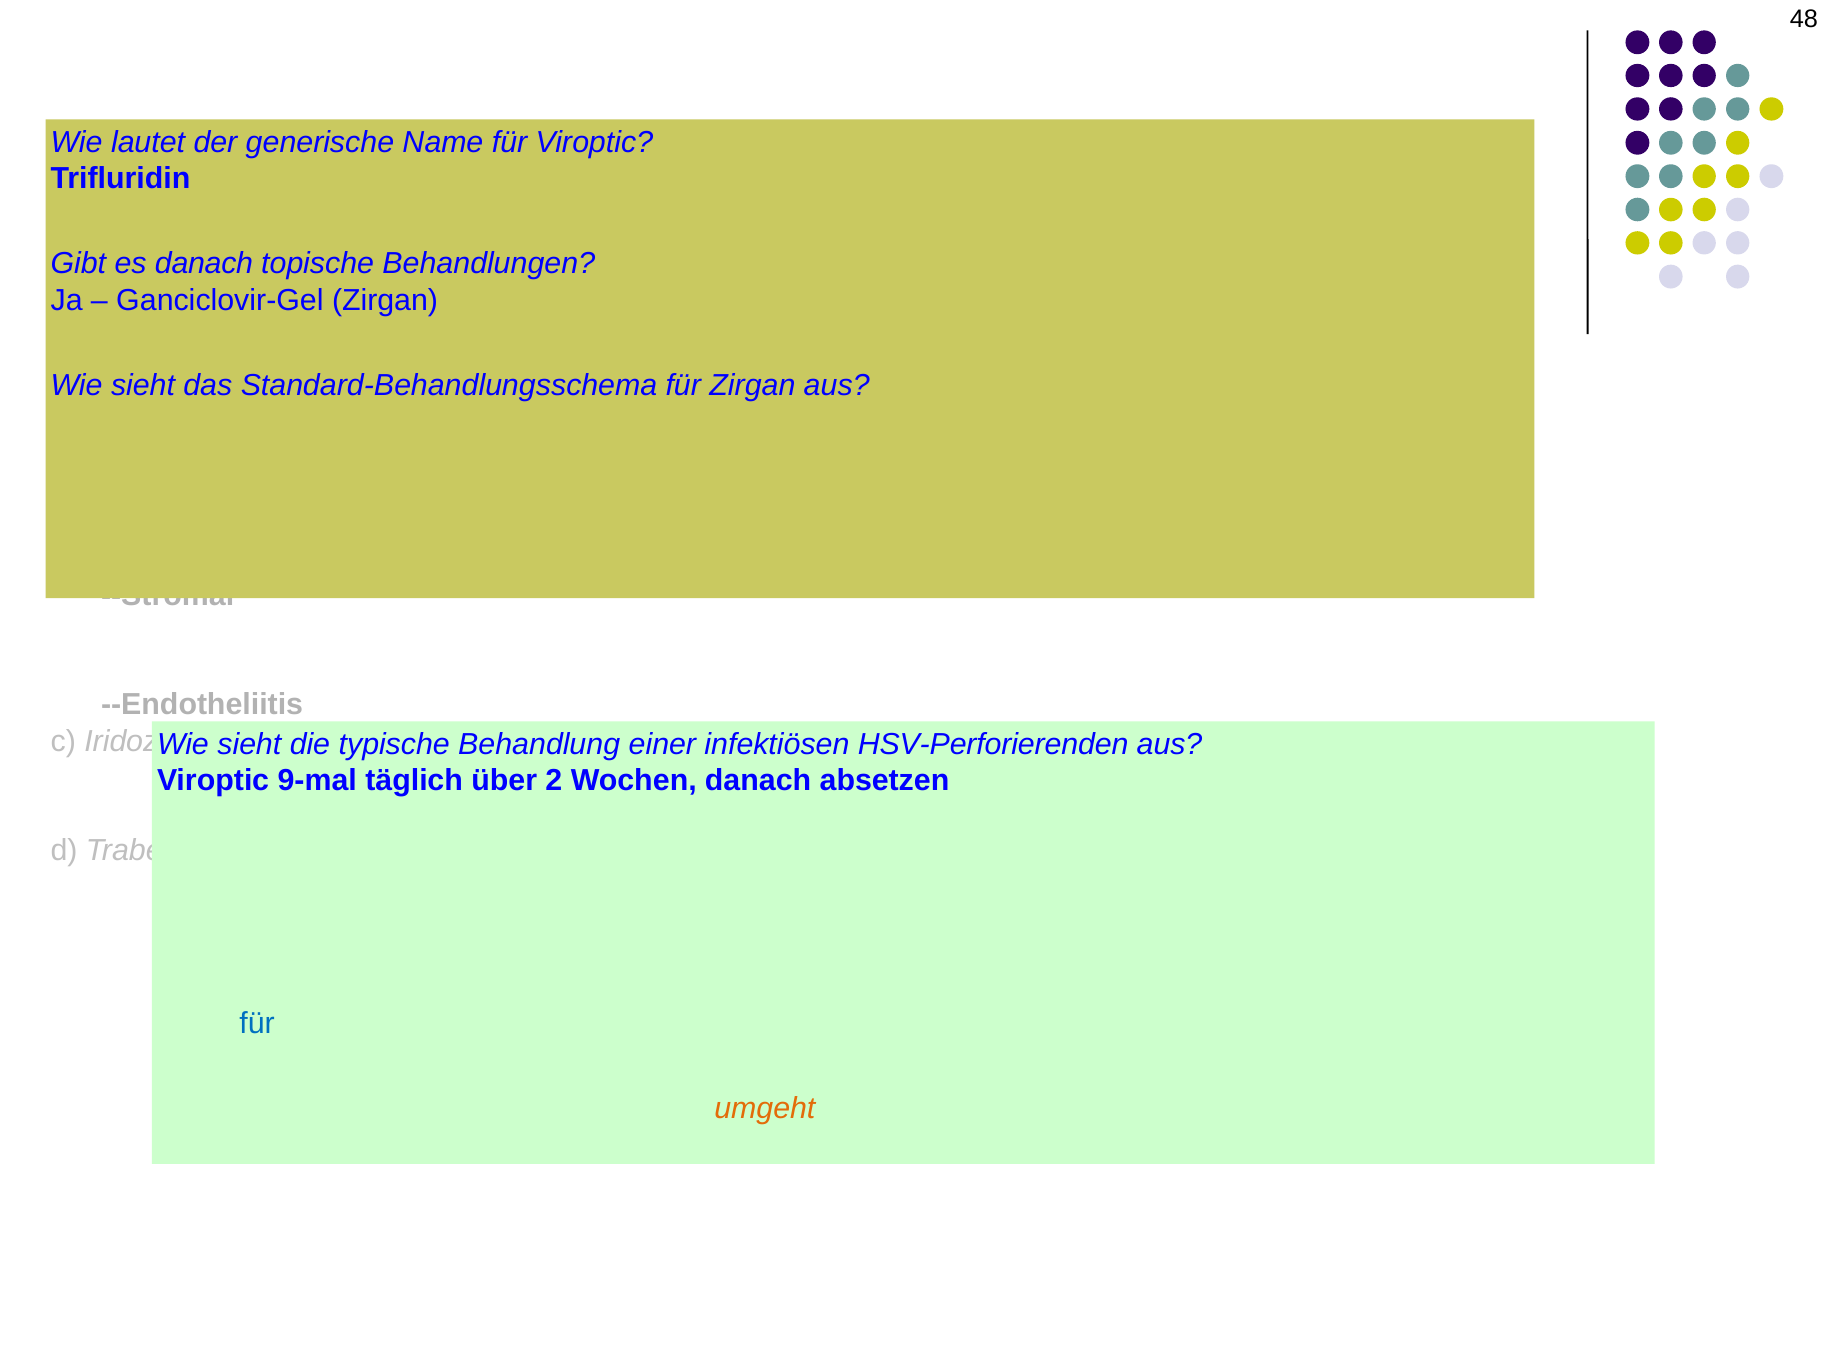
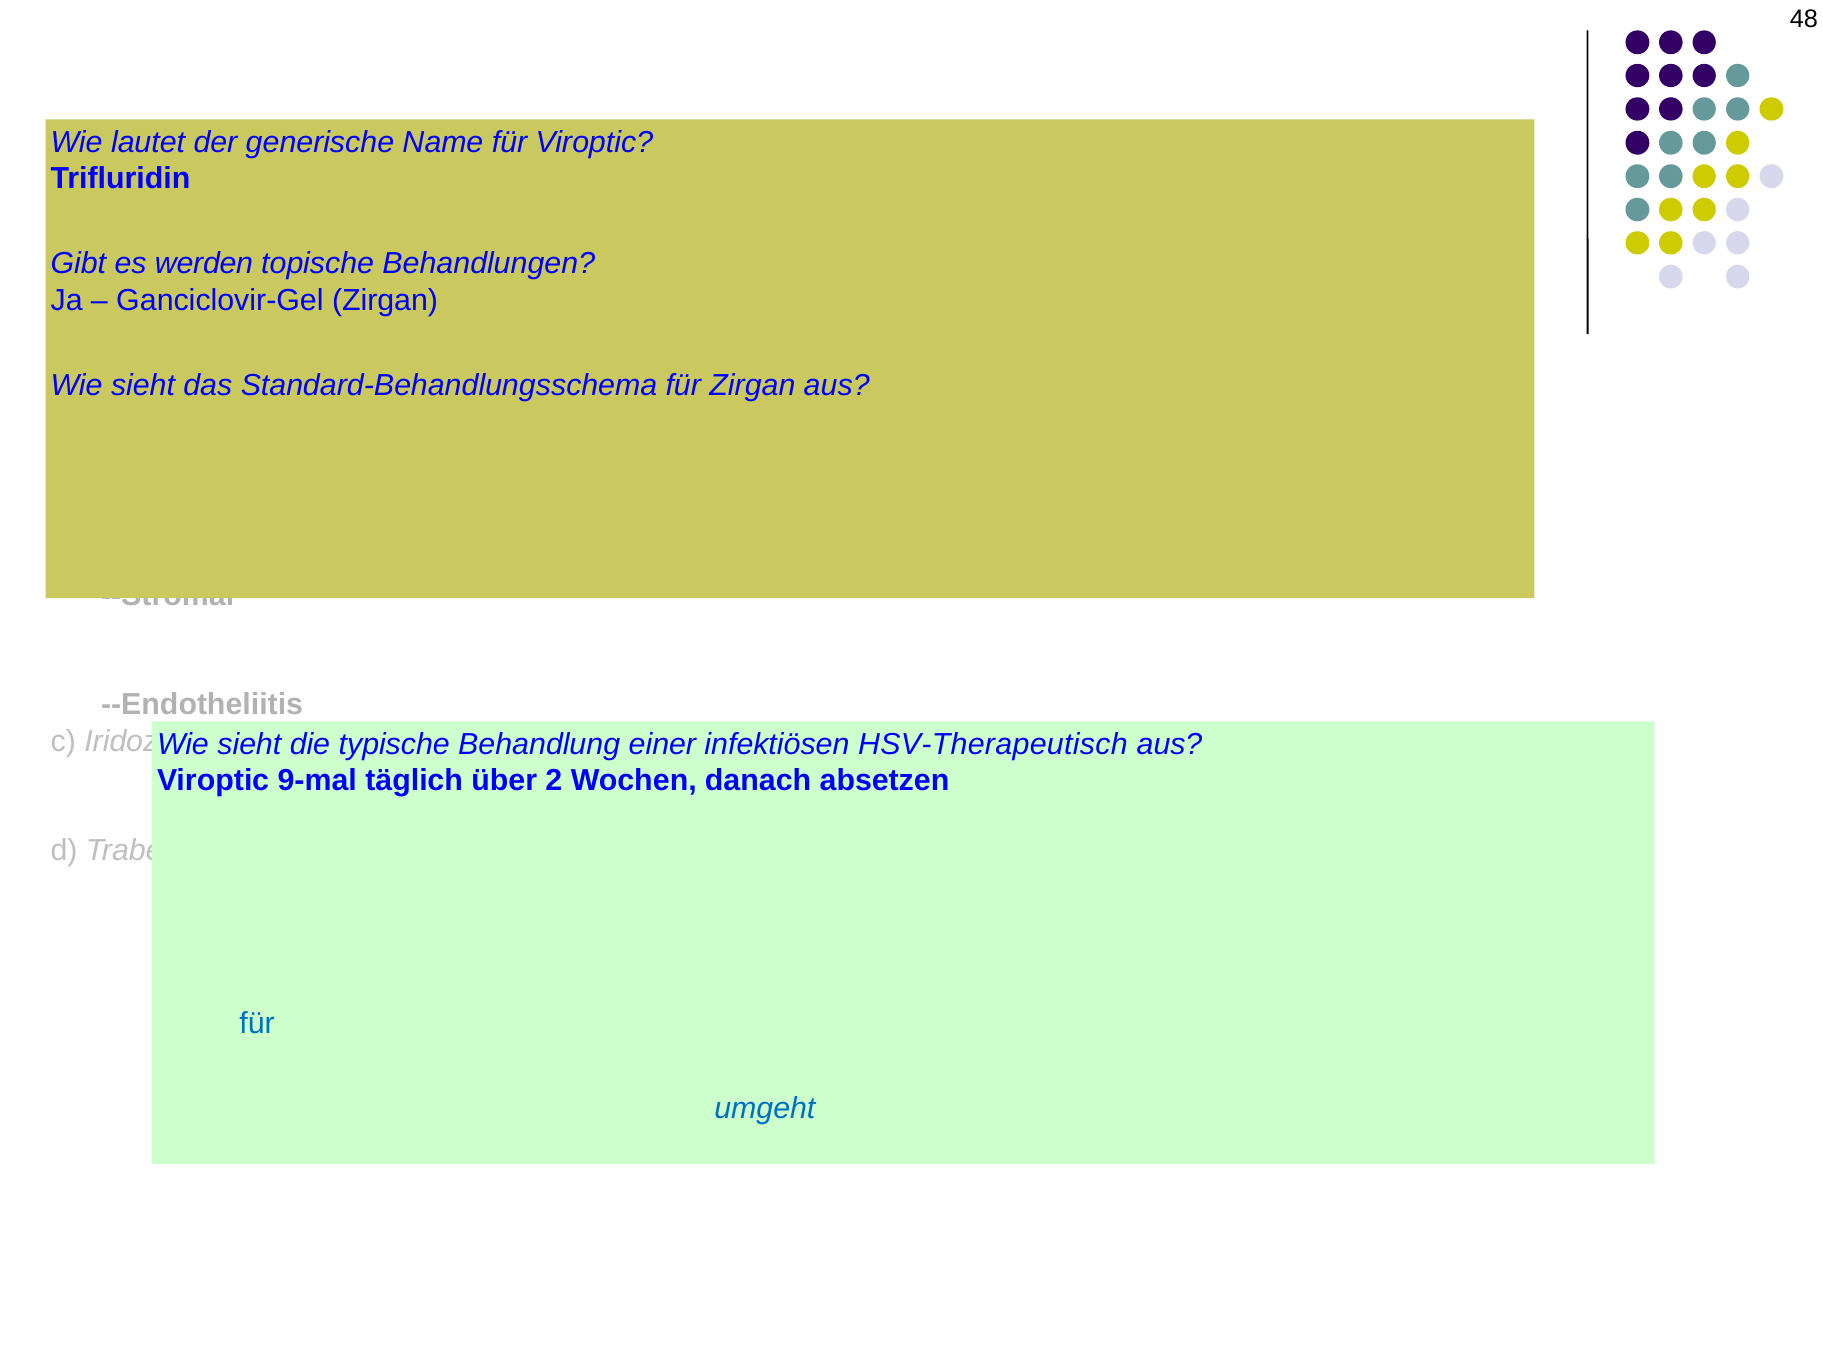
es danach: danach -> werden
HSV-Perforierenden: HSV-Perforierenden -> HSV-Therapeutisch
umgeht colour: orange -> blue
